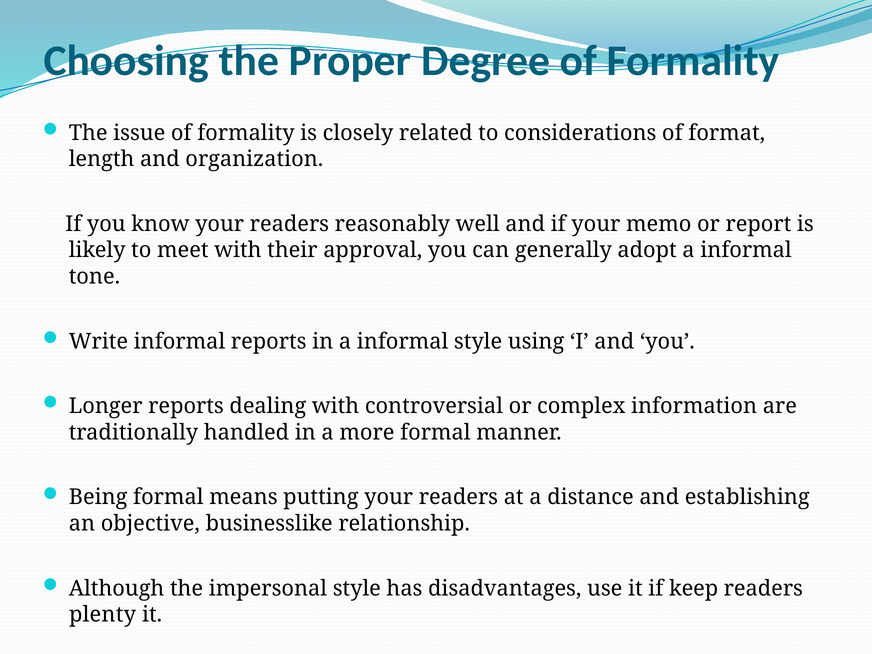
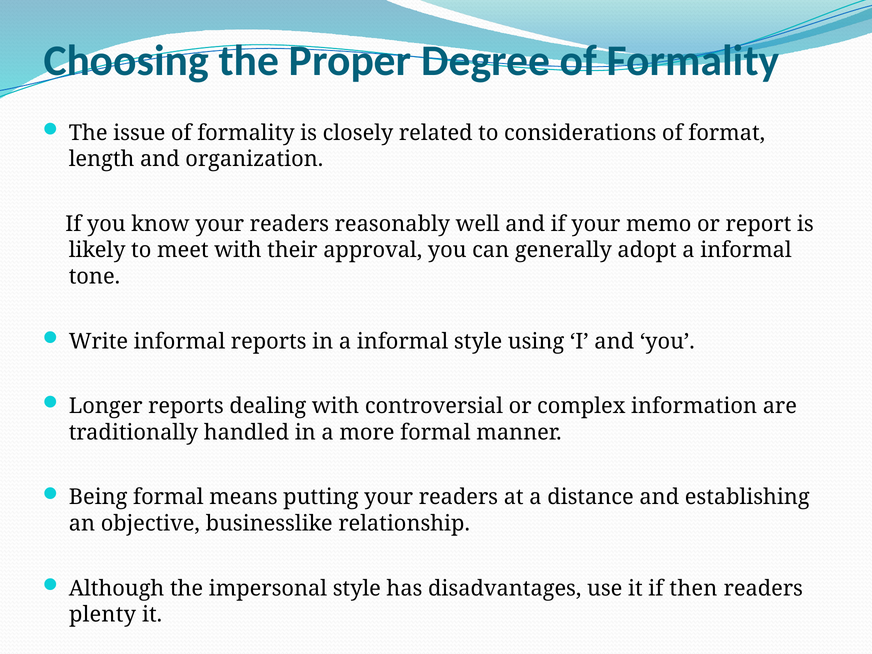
keep: keep -> then
